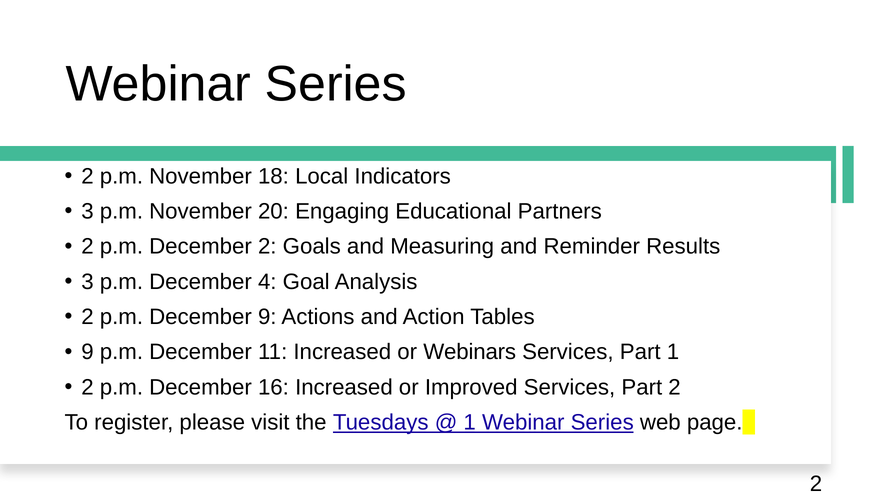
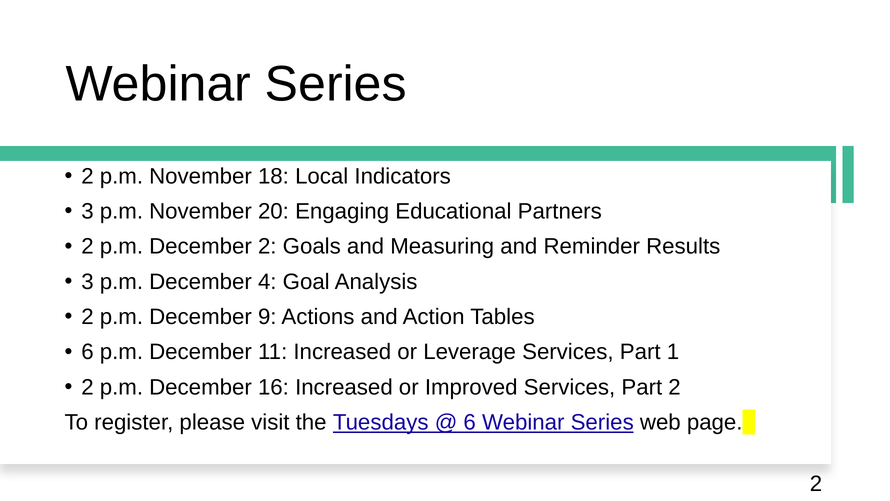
9 at (87, 352): 9 -> 6
Webinars: Webinars -> Leverage
1 at (470, 422): 1 -> 6
